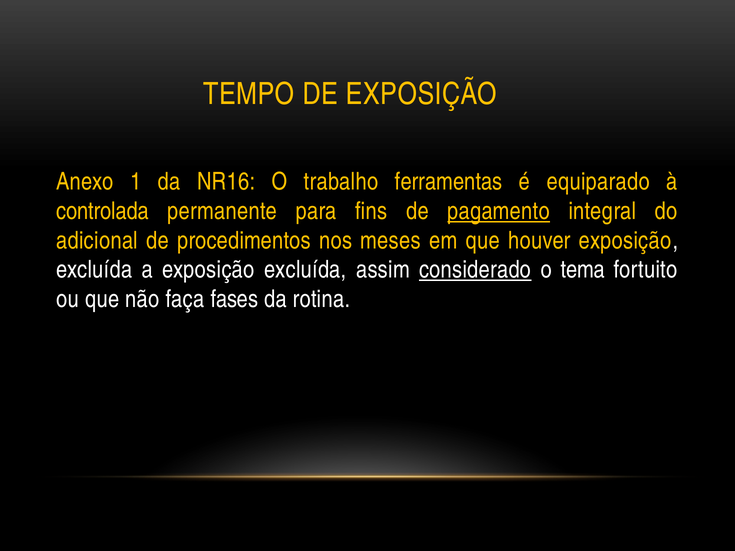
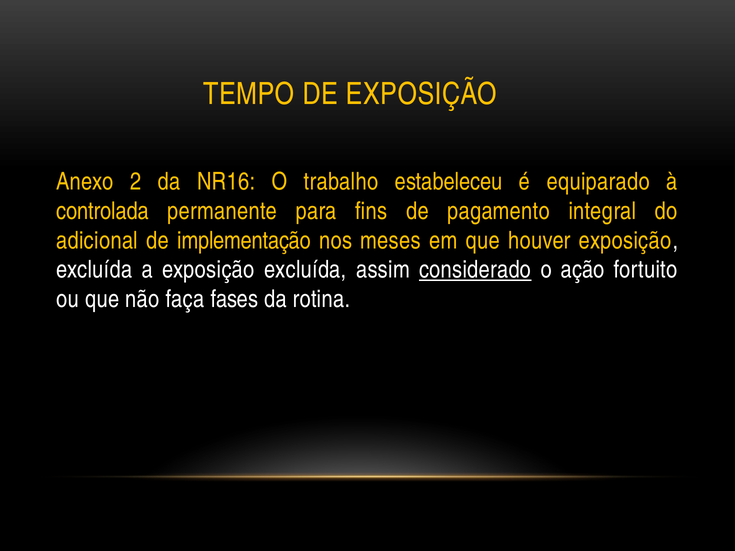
1: 1 -> 2
ferramentas: ferramentas -> estabeleceu
pagamento underline: present -> none
procedimentos: procedimentos -> implementação
tema: tema -> ação
